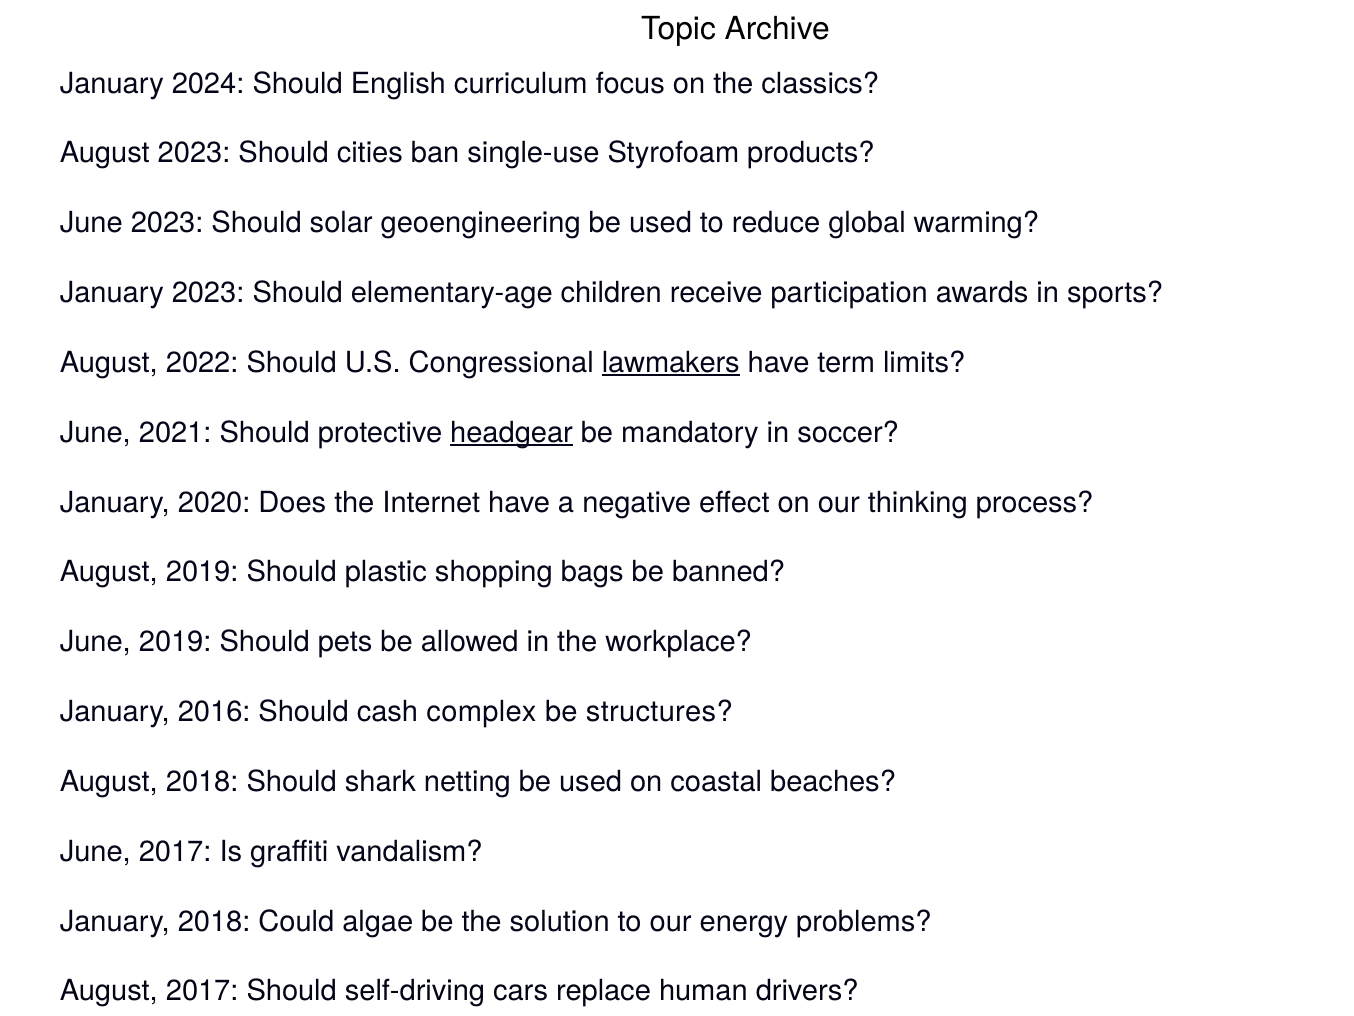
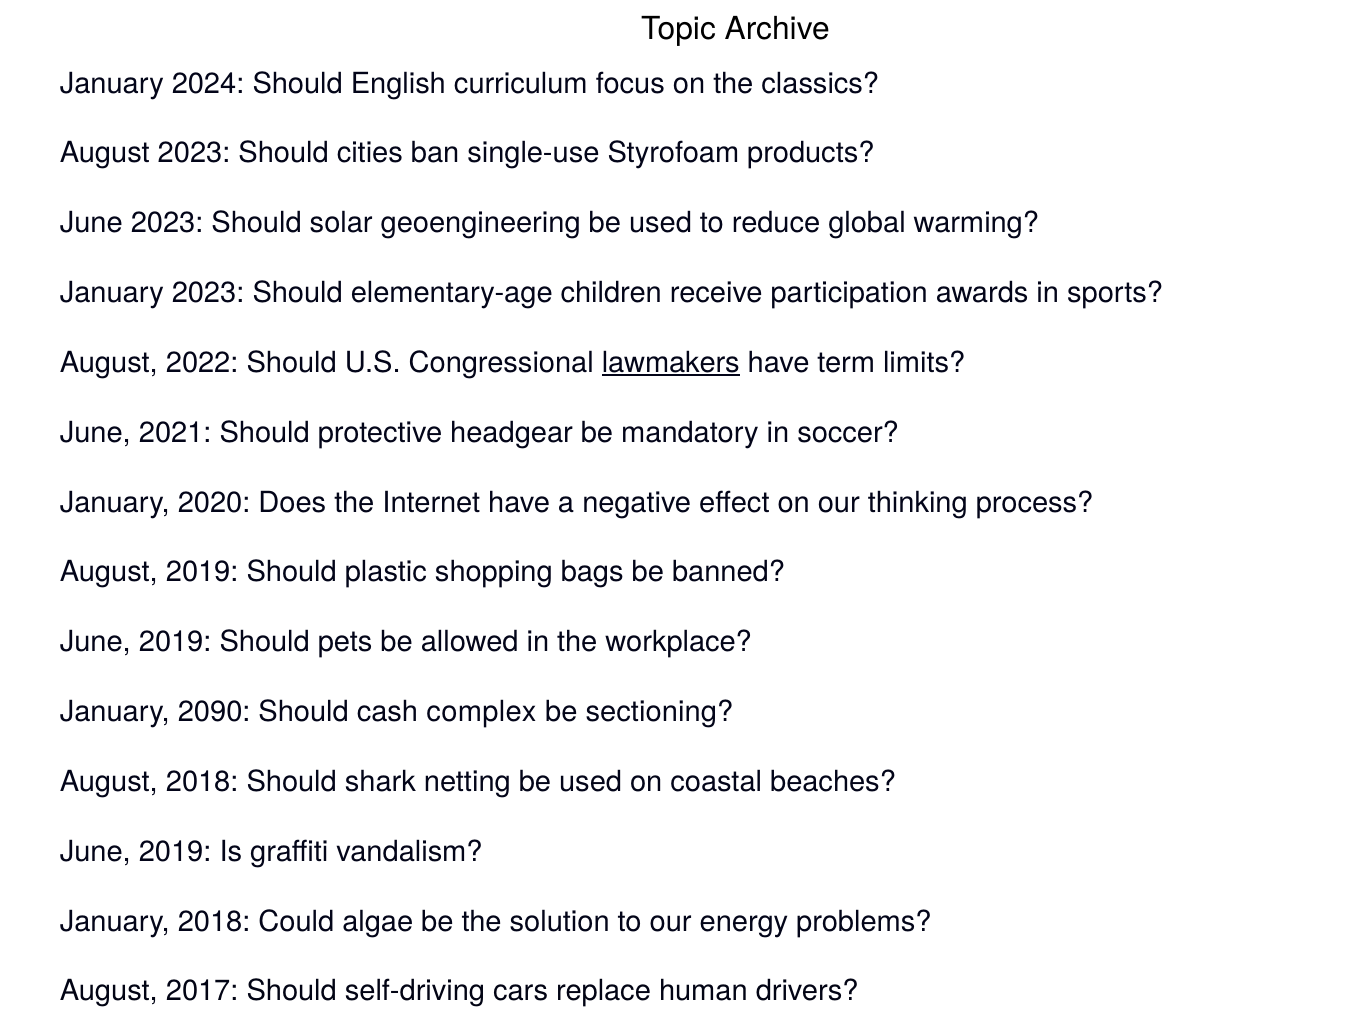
headgear underline: present -> none
2016: 2016 -> 2090
structures: structures -> sectioning
2017 at (175, 851): 2017 -> 2019
